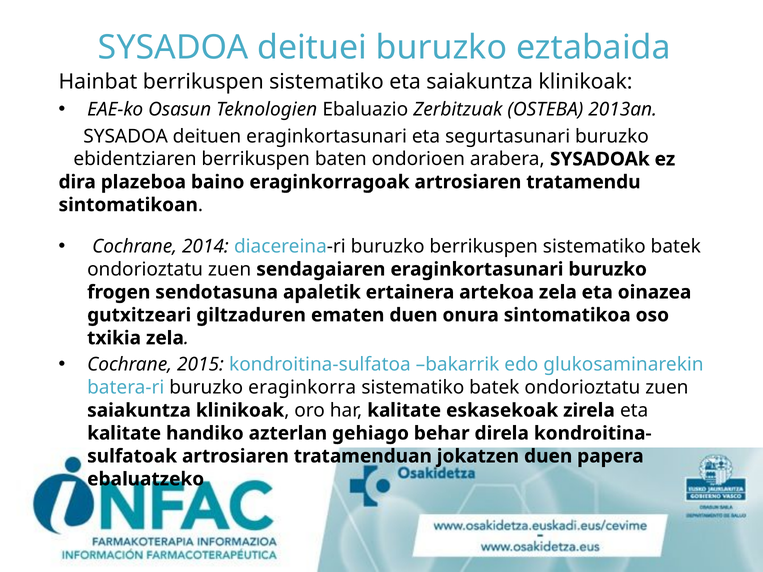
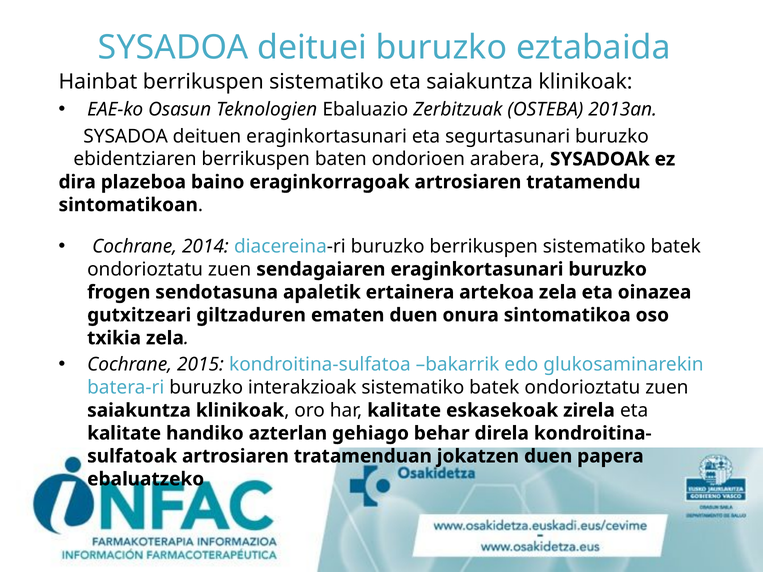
eraginkorra: eraginkorra -> interakzioak
